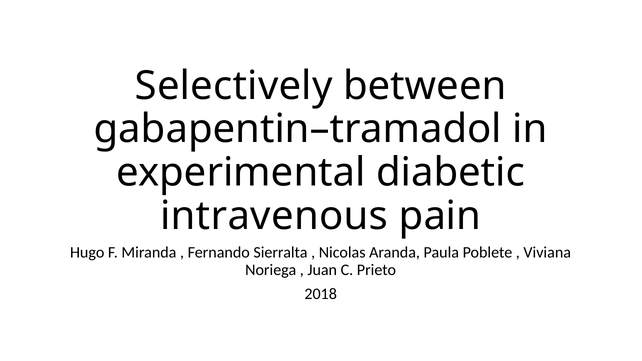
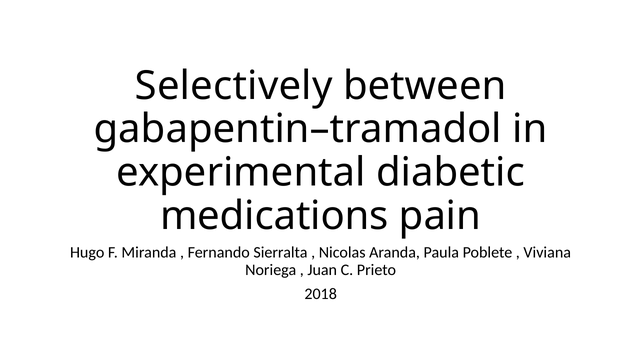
intravenous: intravenous -> medications
